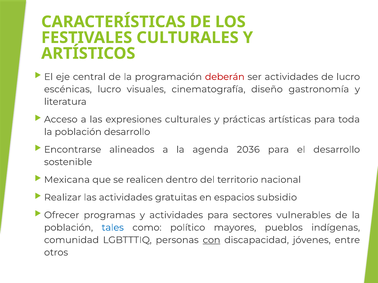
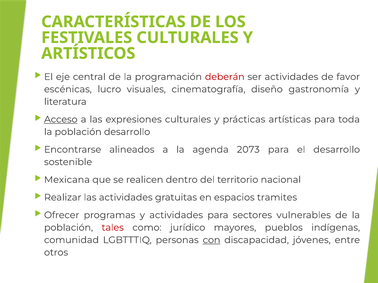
de lucro: lucro -> favor
Acceso underline: none -> present
2036: 2036 -> 2073
subsidio: subsidio -> tramites
tales colour: blue -> red
político: político -> jurídico
